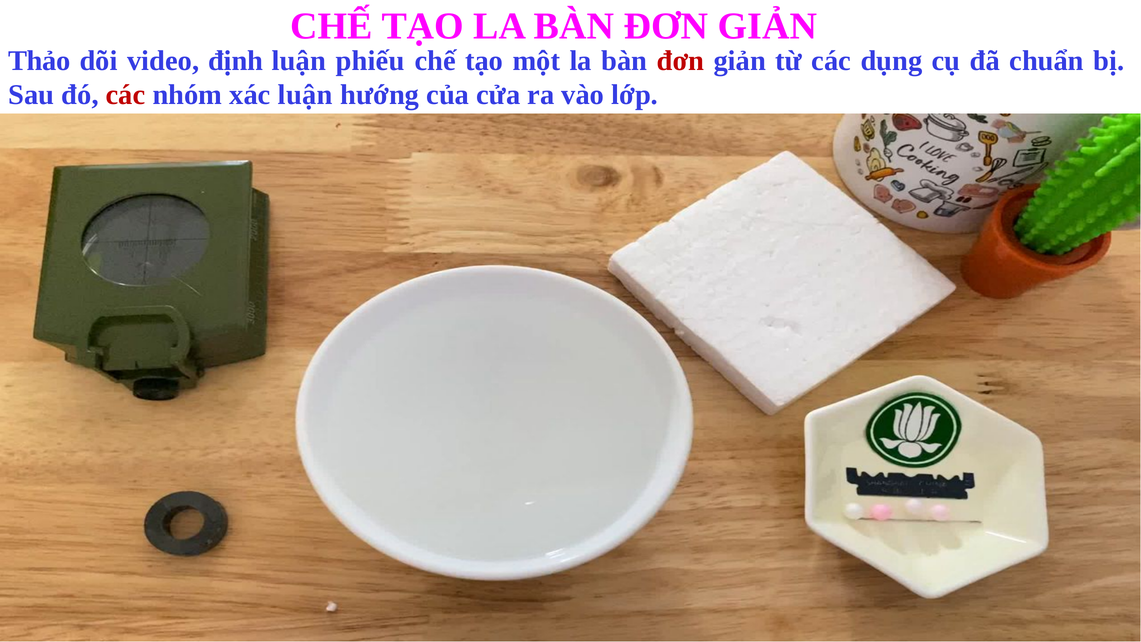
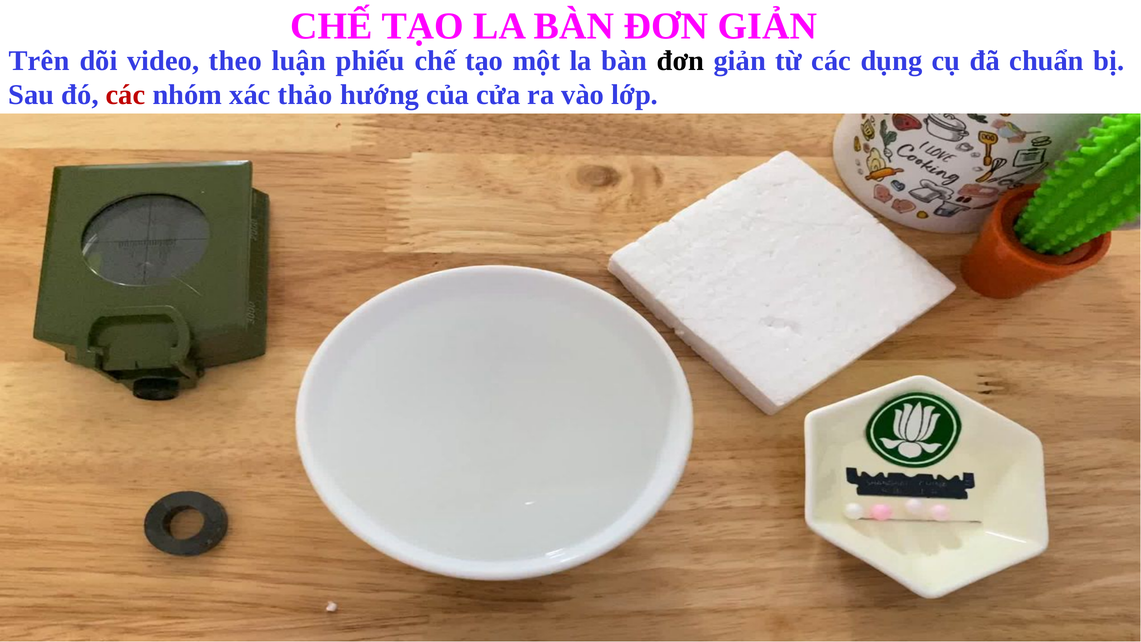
Thảo: Thảo -> Trên
định: định -> theo
đơn at (680, 61) colour: red -> black
xác luận: luận -> thảo
